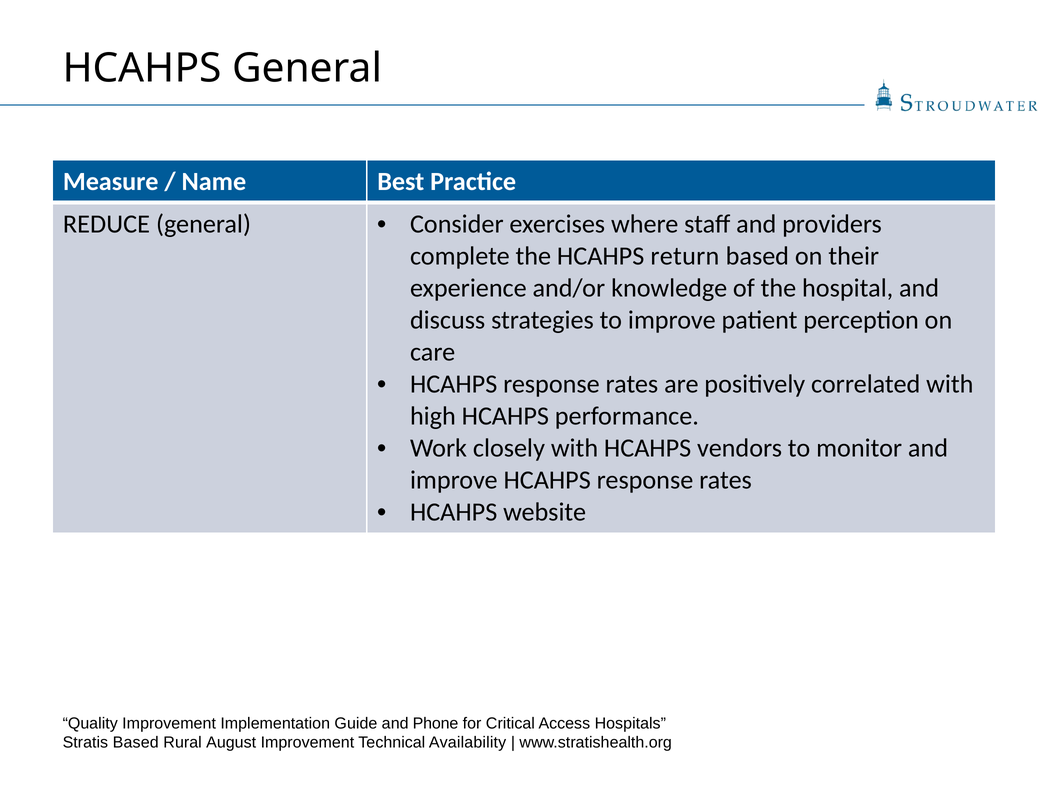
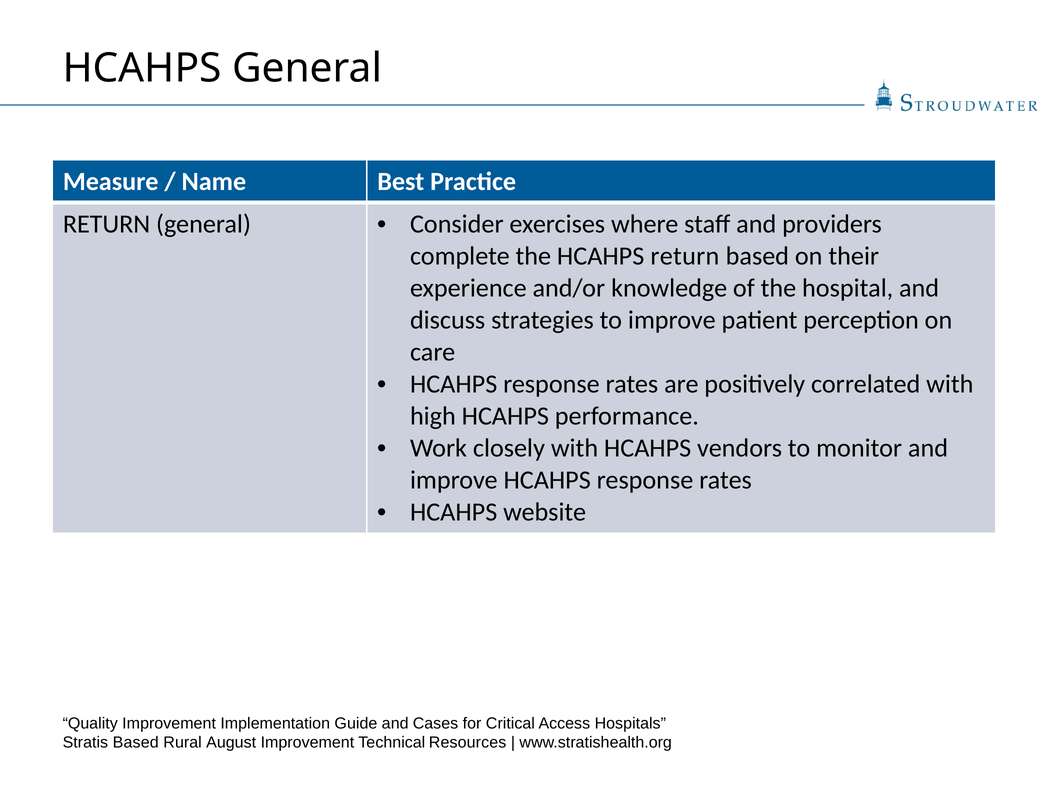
REDUCE at (106, 224): REDUCE -> RETURN
Phone: Phone -> Cases
Availability: Availability -> Resources
